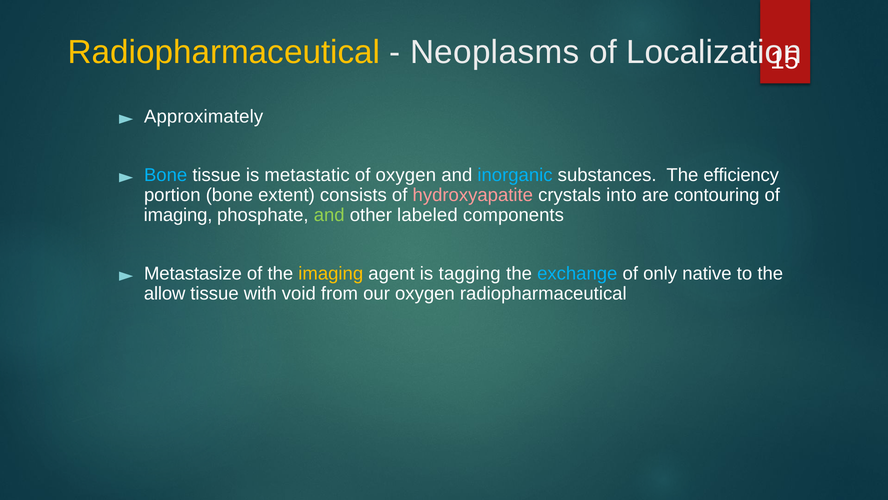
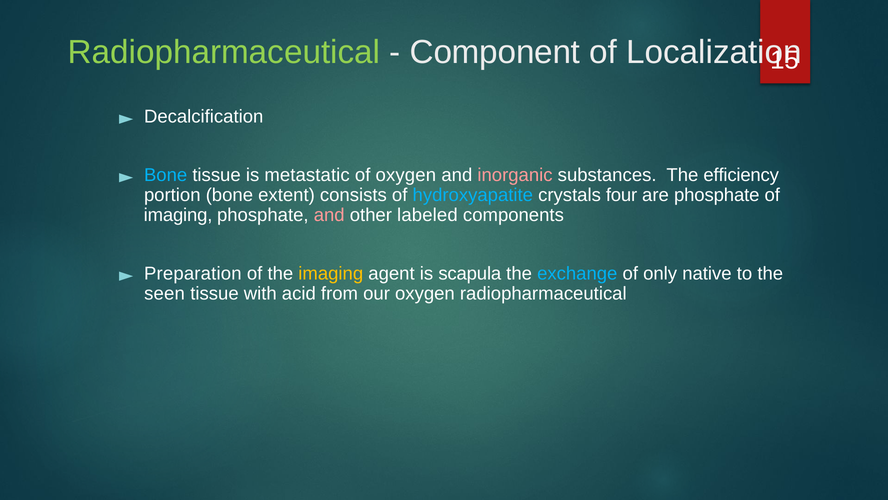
Radiopharmaceutical at (224, 52) colour: yellow -> light green
Neoplasms: Neoplasms -> Component
Approximately: Approximately -> Decalcification
inorganic colour: light blue -> pink
hydroxyapatite colour: pink -> light blue
into: into -> four
are contouring: contouring -> phosphate
and at (329, 215) colour: light green -> pink
Metastasize: Metastasize -> Preparation
tagging: tagging -> scapula
allow: allow -> seen
void: void -> acid
